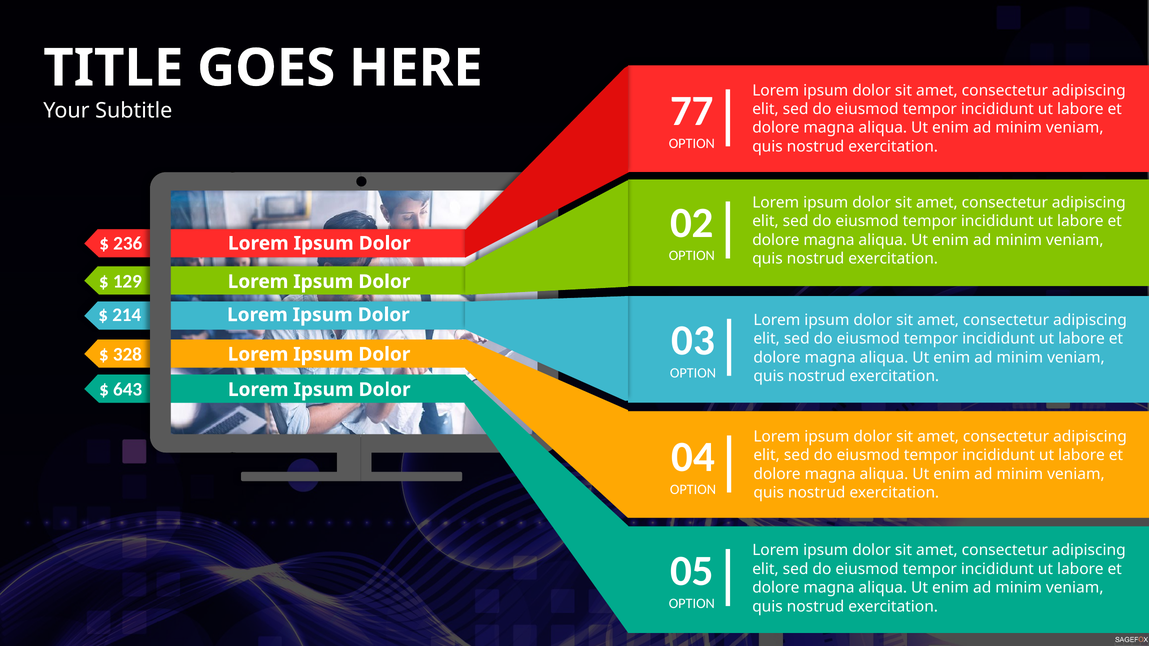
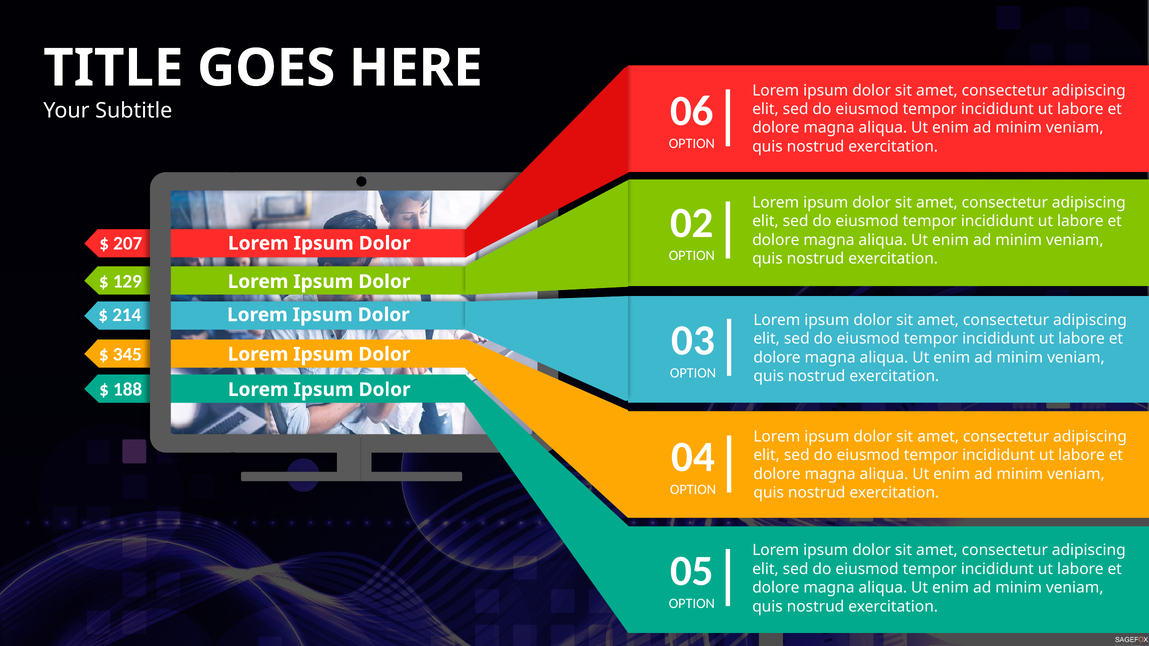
77: 77 -> 06
236: 236 -> 207
328: 328 -> 345
643: 643 -> 188
